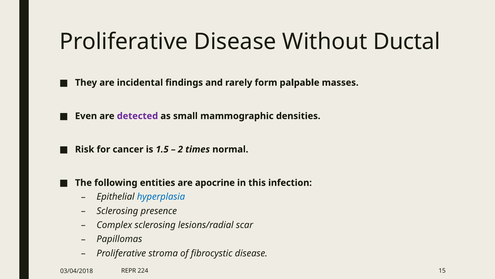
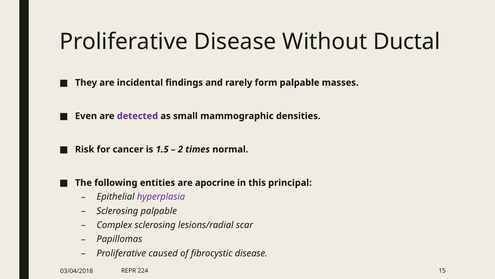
infection: infection -> principal
hyperplasia colour: blue -> purple
Sclerosing presence: presence -> palpable
stroma: stroma -> caused
